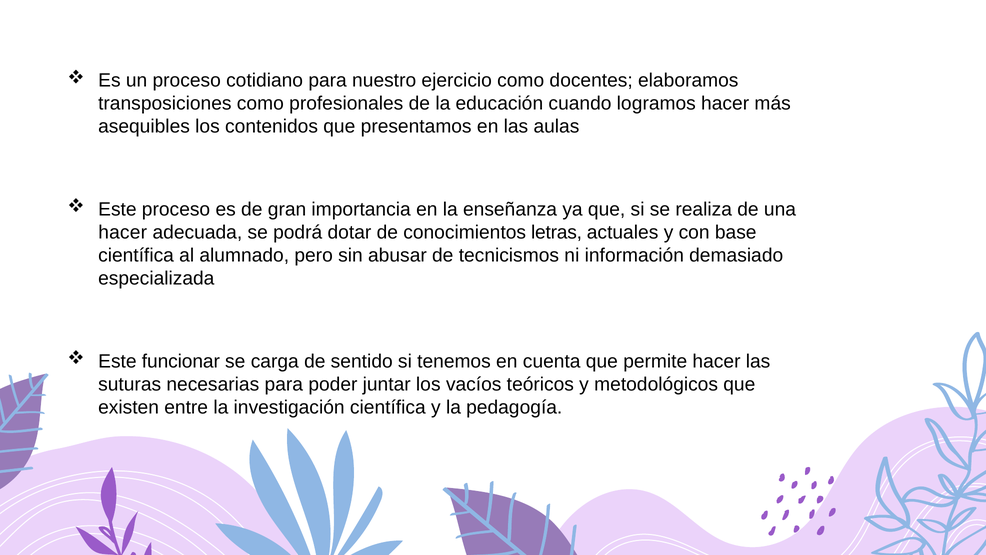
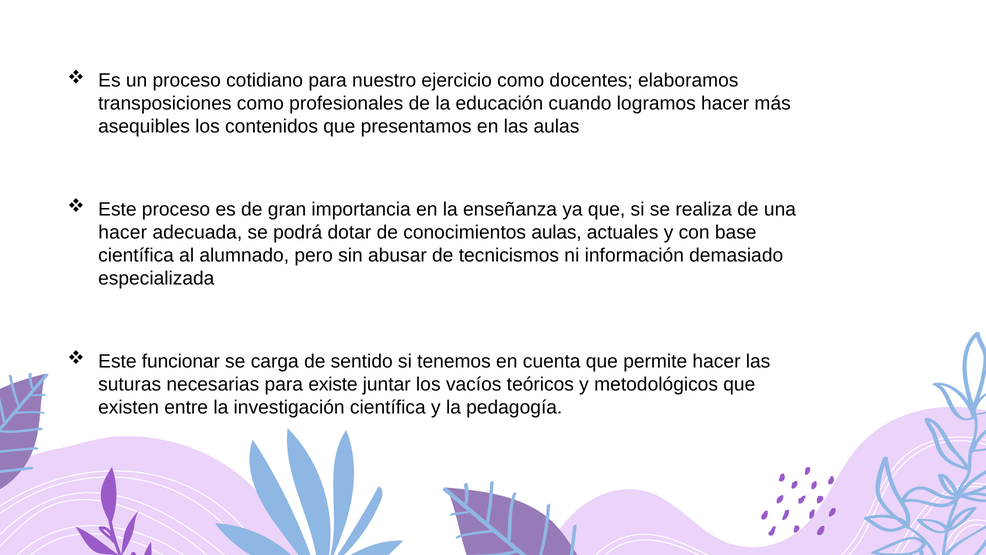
conocimientos letras: letras -> aulas
poder: poder -> existe
